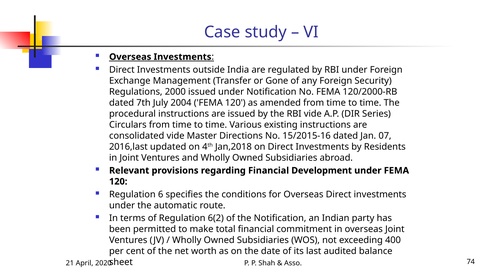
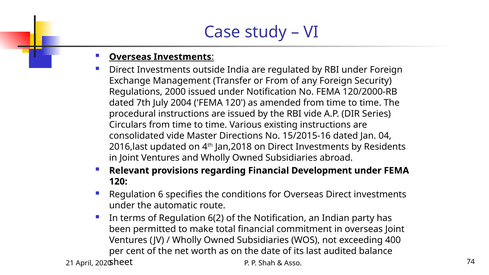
or Gone: Gone -> From
07: 07 -> 04
